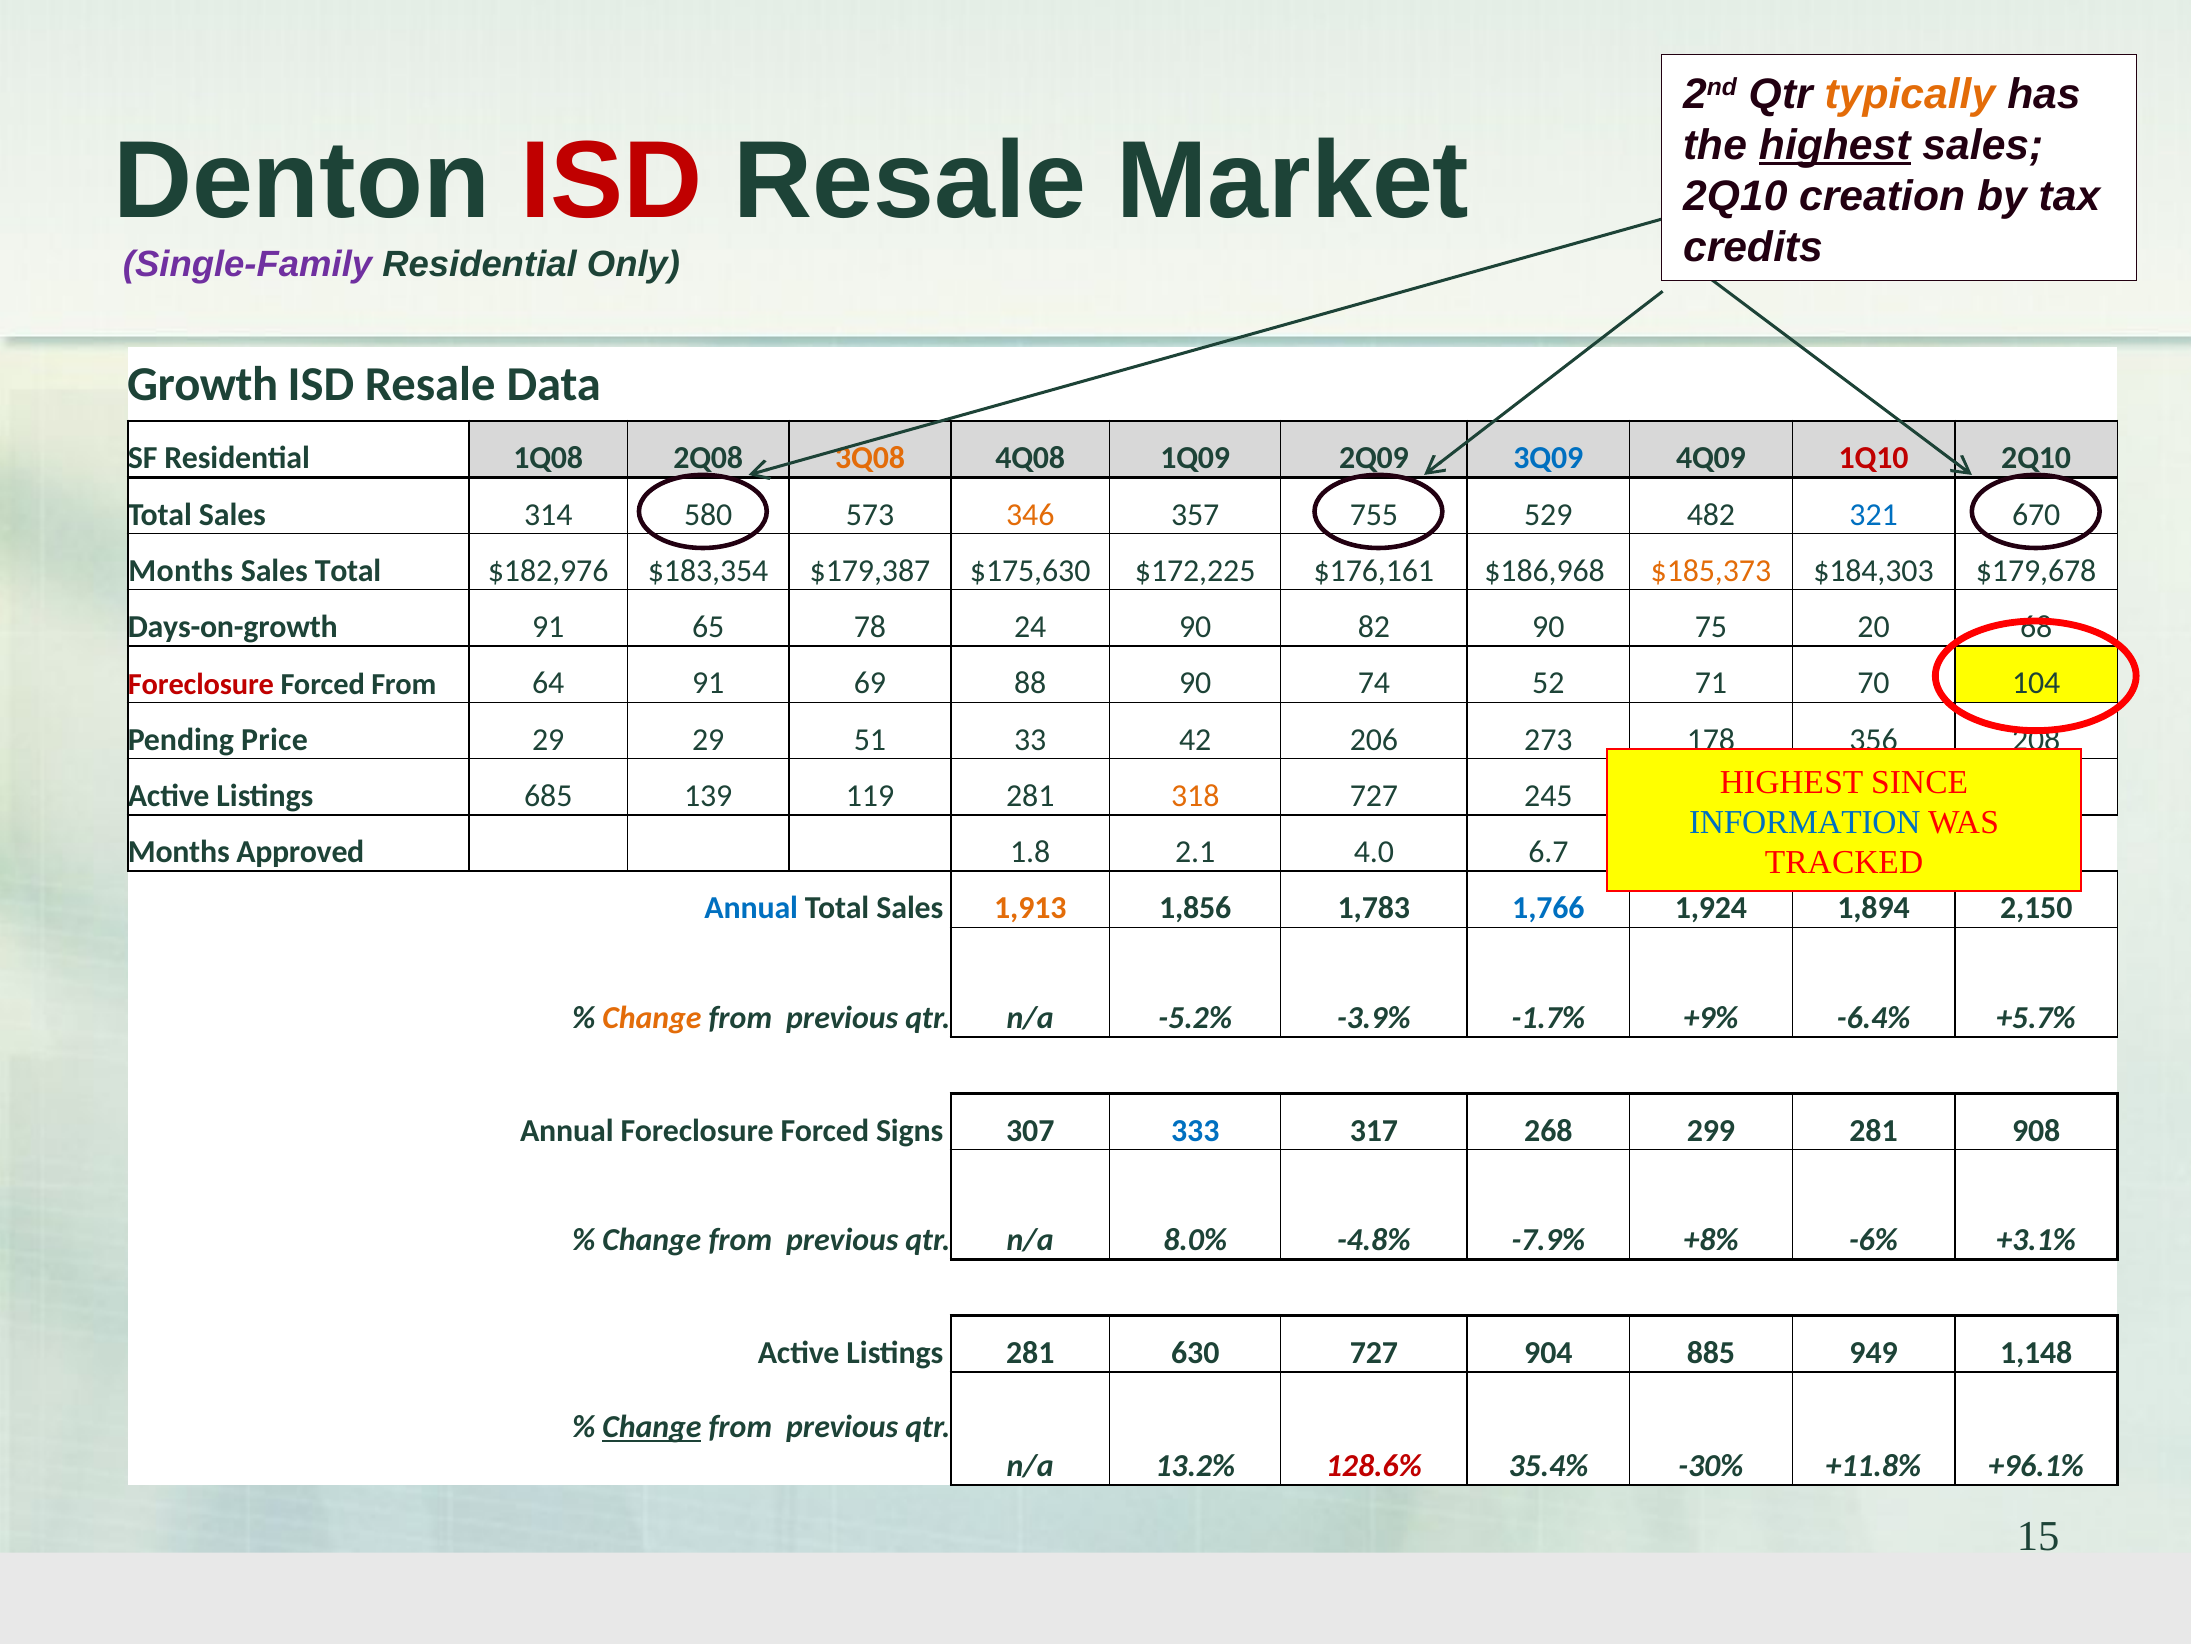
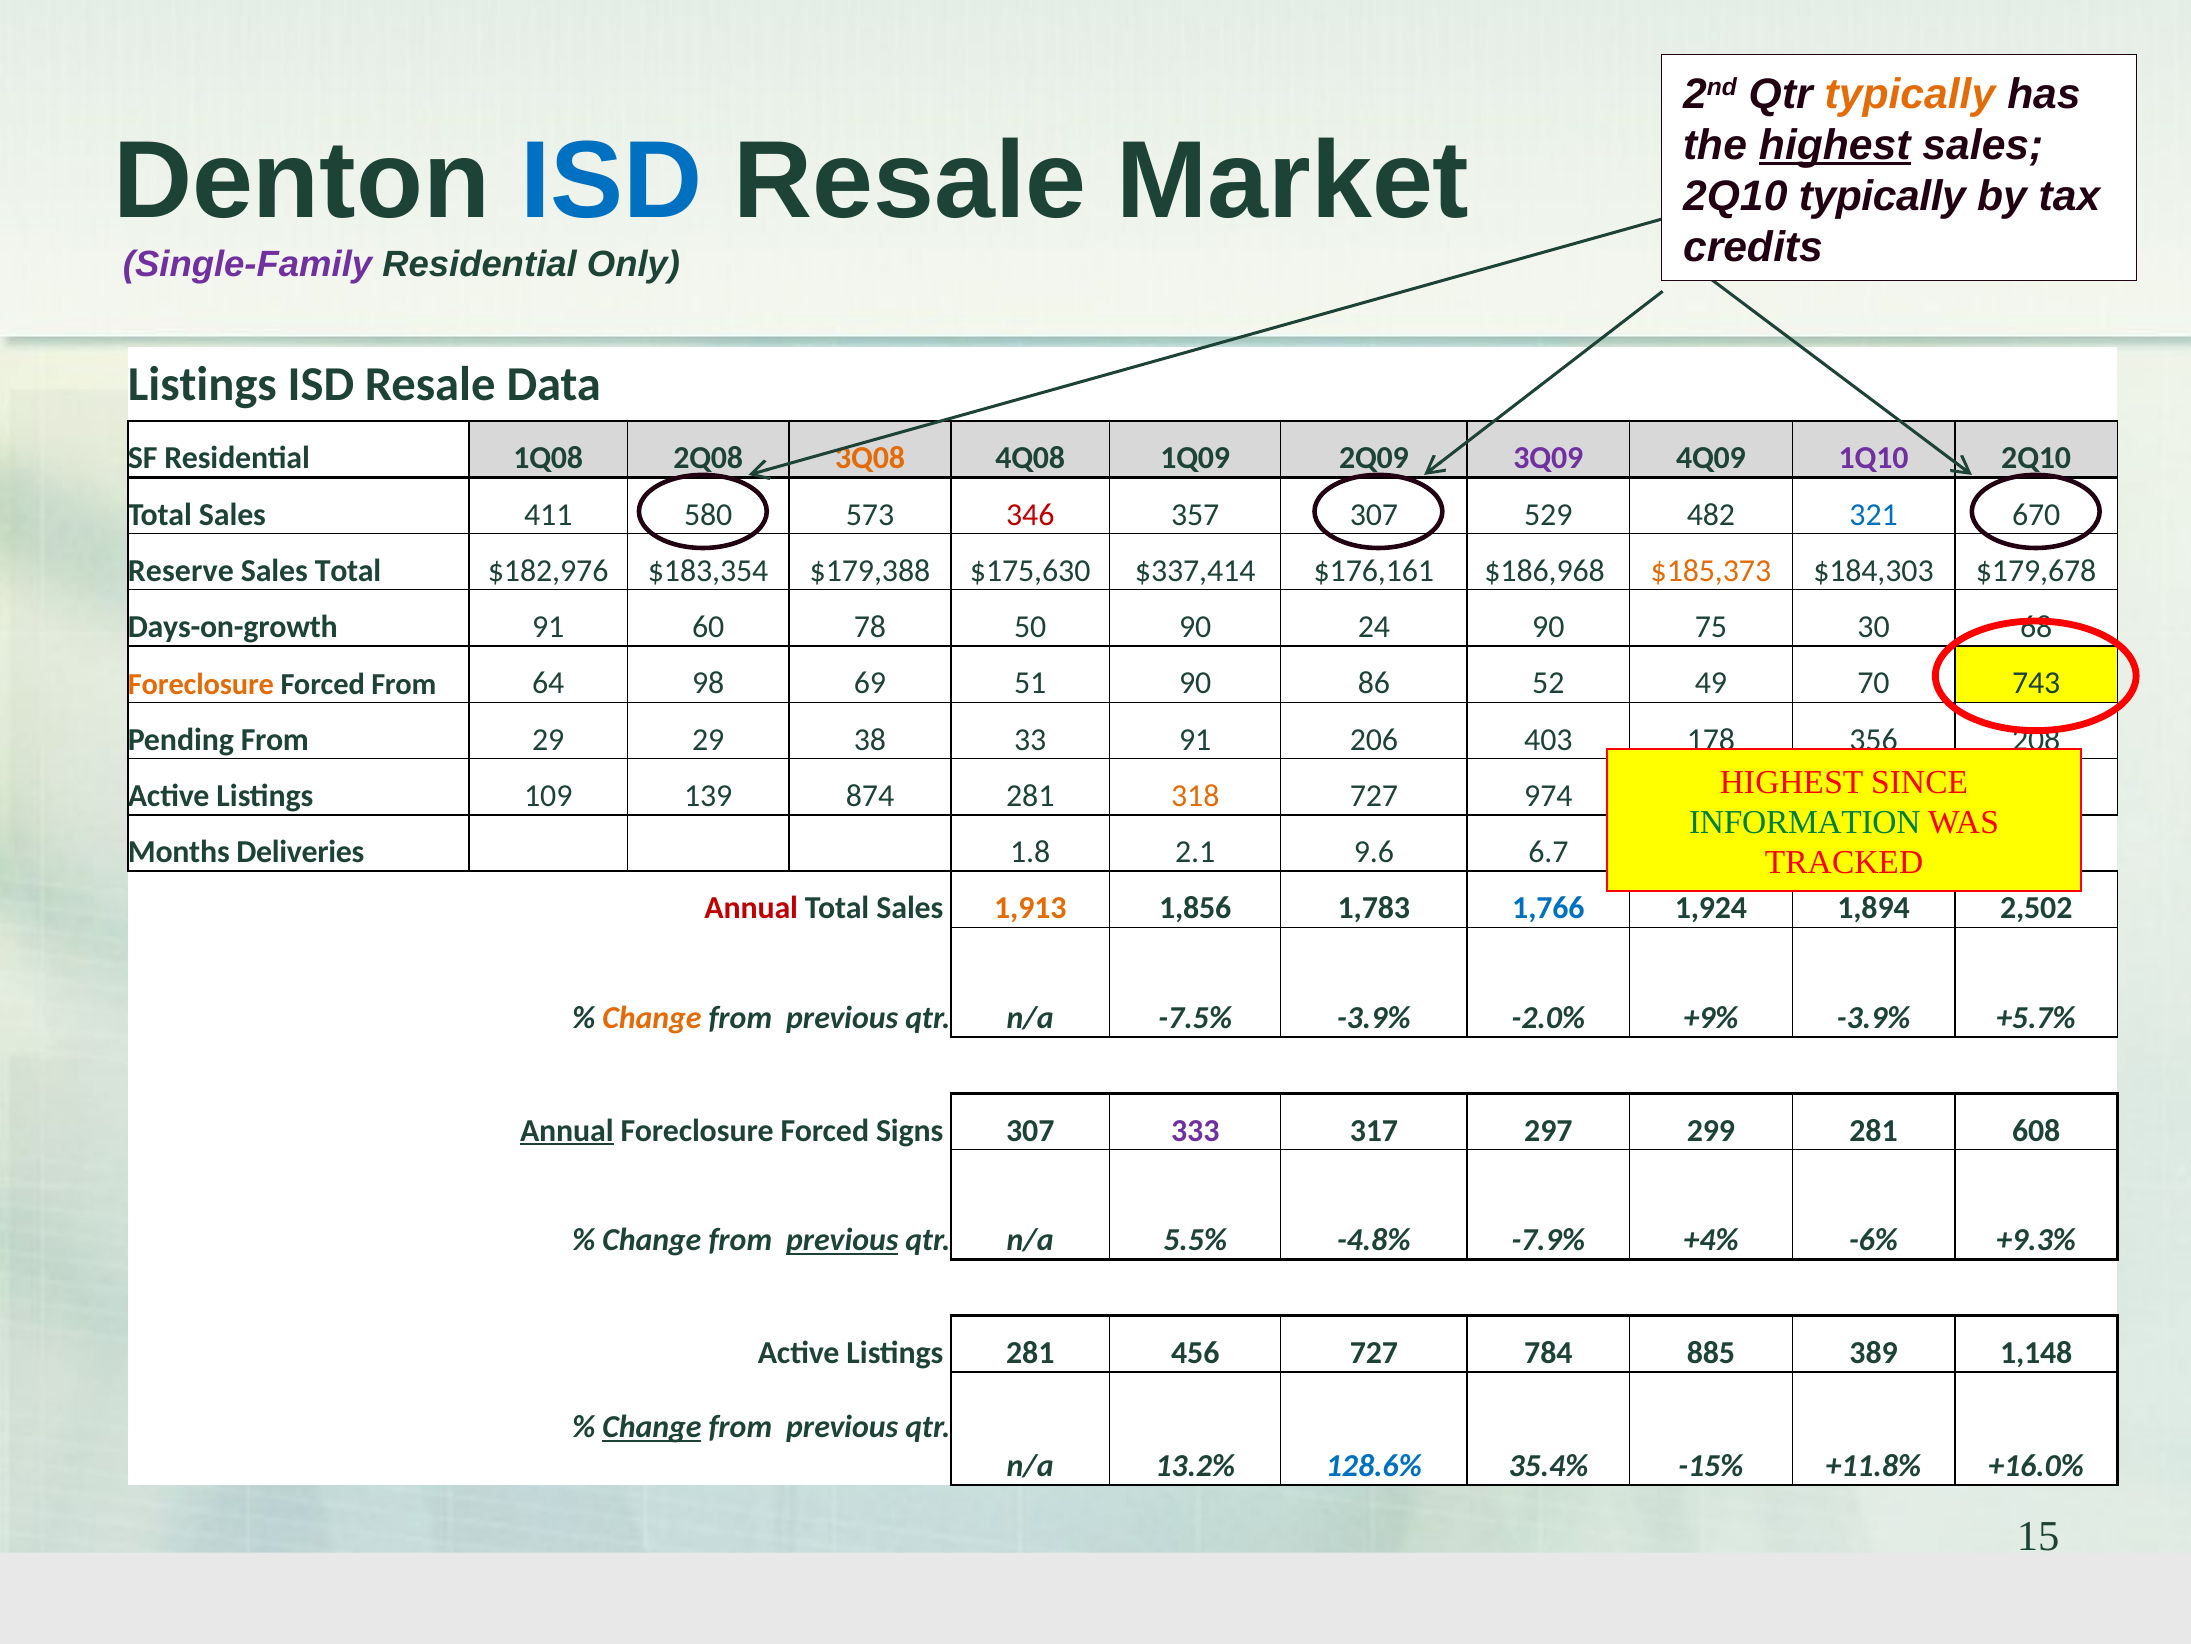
ISD at (612, 182) colour: red -> blue
2Q10 creation: creation -> typically
Growth at (203, 384): Growth -> Listings
3Q09 colour: blue -> purple
1Q10 colour: red -> purple
314: 314 -> 411
346 colour: orange -> red
357 755: 755 -> 307
Months at (181, 571): Months -> Reserve
$179,387: $179,387 -> $179,388
$172,225: $172,225 -> $337,414
65: 65 -> 60
24: 24 -> 50
82: 82 -> 24
20: 20 -> 30
Foreclosure at (201, 684) colour: red -> orange
64 91: 91 -> 98
88: 88 -> 51
74: 74 -> 86
71: 71 -> 49
104: 104 -> 743
Pending Price: Price -> From
51: 51 -> 38
33 42: 42 -> 91
273: 273 -> 403
685: 685 -> 109
119: 119 -> 874
245: 245 -> 974
INFORMATION colour: blue -> green
Approved: Approved -> Deliveries
4.0: 4.0 -> 9.6
Annual at (751, 908) colour: blue -> red
2,150: 2,150 -> 2,502
-5.2%: -5.2% -> -7.5%
-1.7%: -1.7% -> -2.0%
+9% -6.4%: -6.4% -> -3.9%
Annual at (567, 1130) underline: none -> present
333 colour: blue -> purple
268: 268 -> 297
908: 908 -> 608
previous at (842, 1240) underline: none -> present
8.0%: 8.0% -> 5.5%
+8%: +8% -> +4%
+3.1%: +3.1% -> +9.3%
630: 630 -> 456
904: 904 -> 784
949: 949 -> 389
128.6% colour: red -> blue
-30%: -30% -> -15%
+96.1%: +96.1% -> +16.0%
